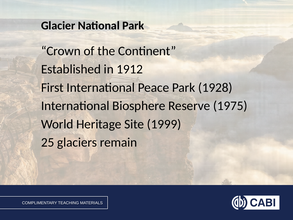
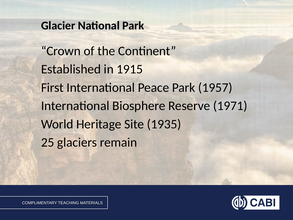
1912: 1912 -> 1915
1928: 1928 -> 1957
1975: 1975 -> 1971
1999: 1999 -> 1935
